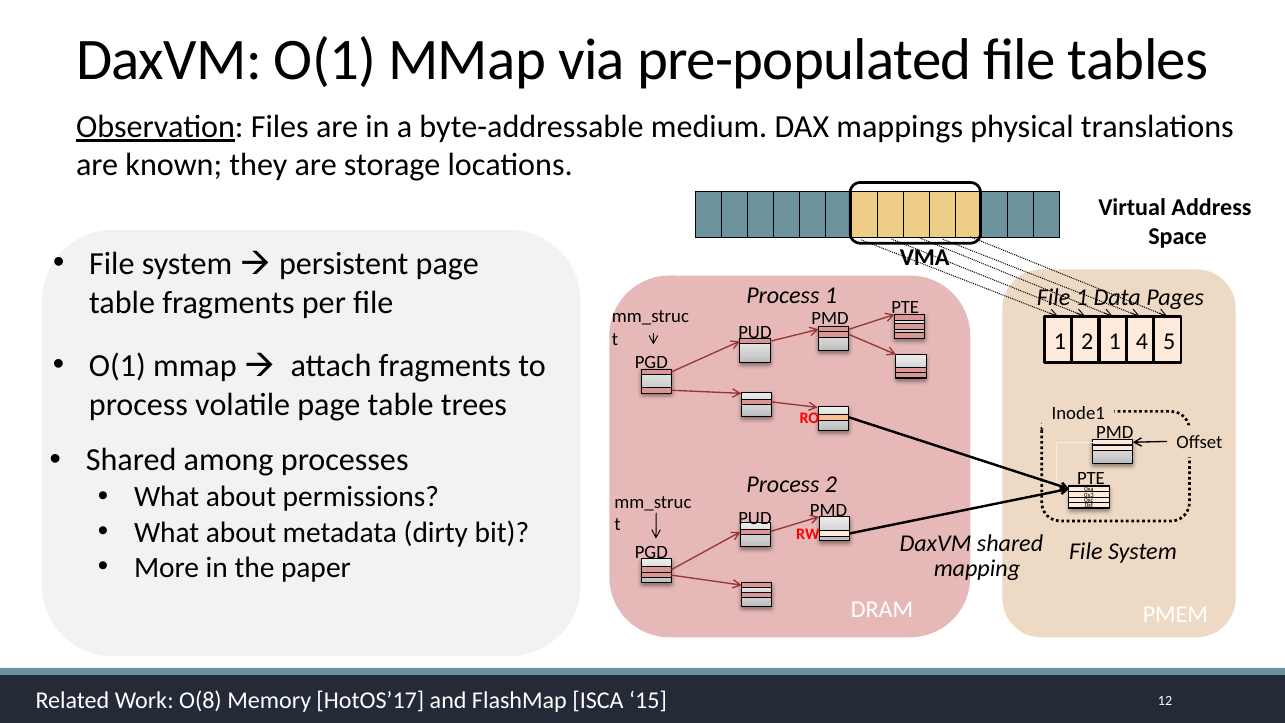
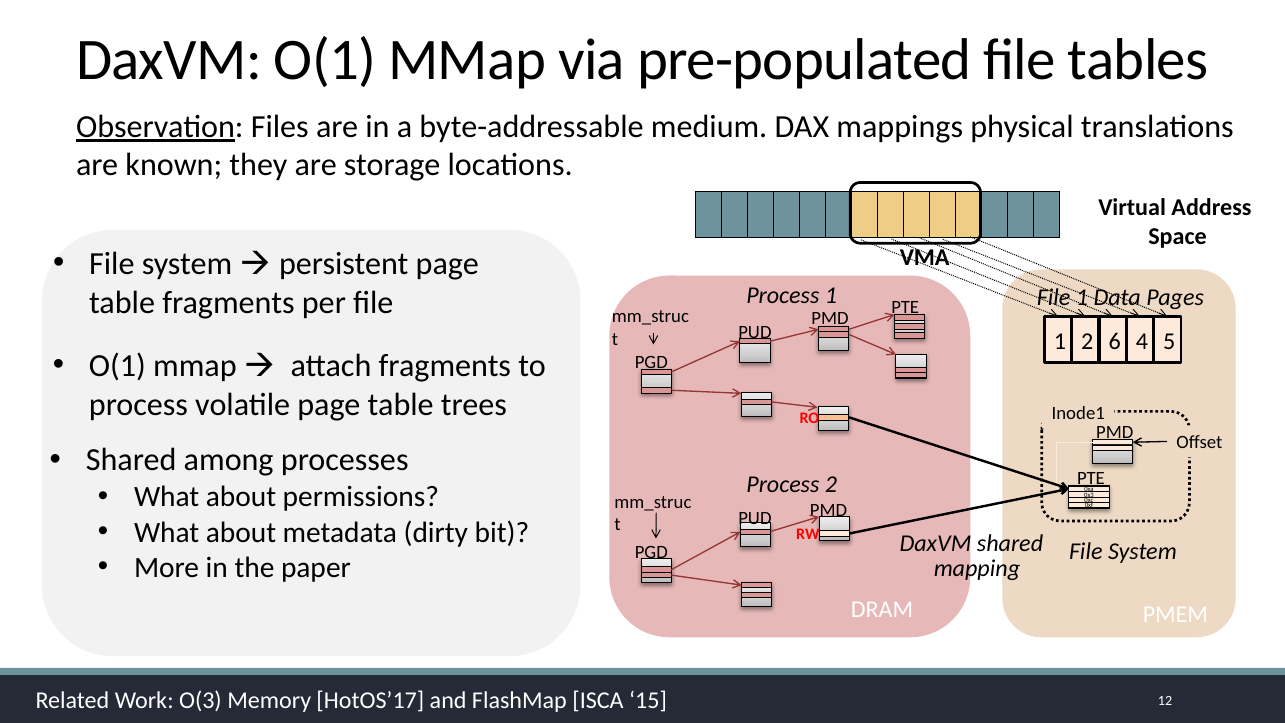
2 1: 1 -> 6
O(8: O(8 -> O(3
